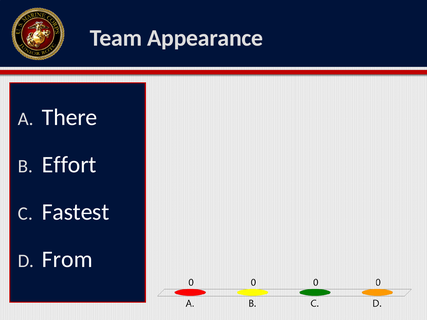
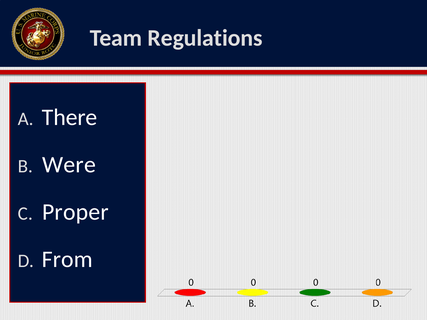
Appearance: Appearance -> Regulations
Effort: Effort -> Were
Fastest: Fastest -> Proper
